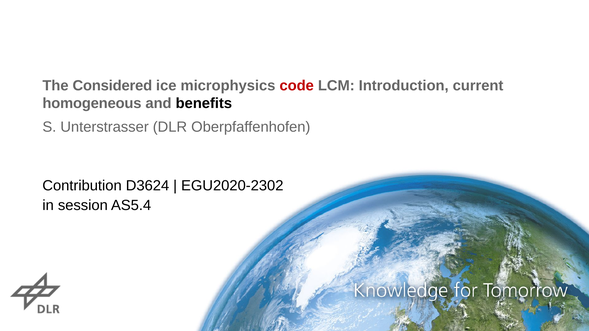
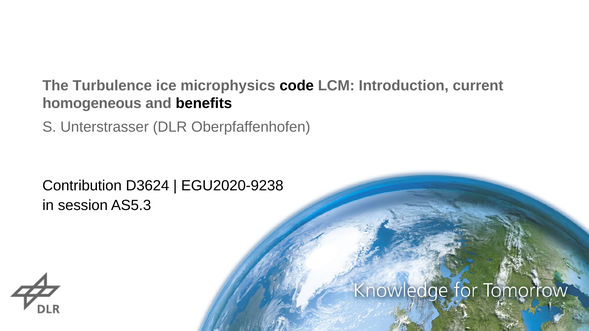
Considered: Considered -> Turbulence
code colour: red -> black
EGU2020-2302: EGU2020-2302 -> EGU2020-9238
AS5.4: AS5.4 -> AS5.3
